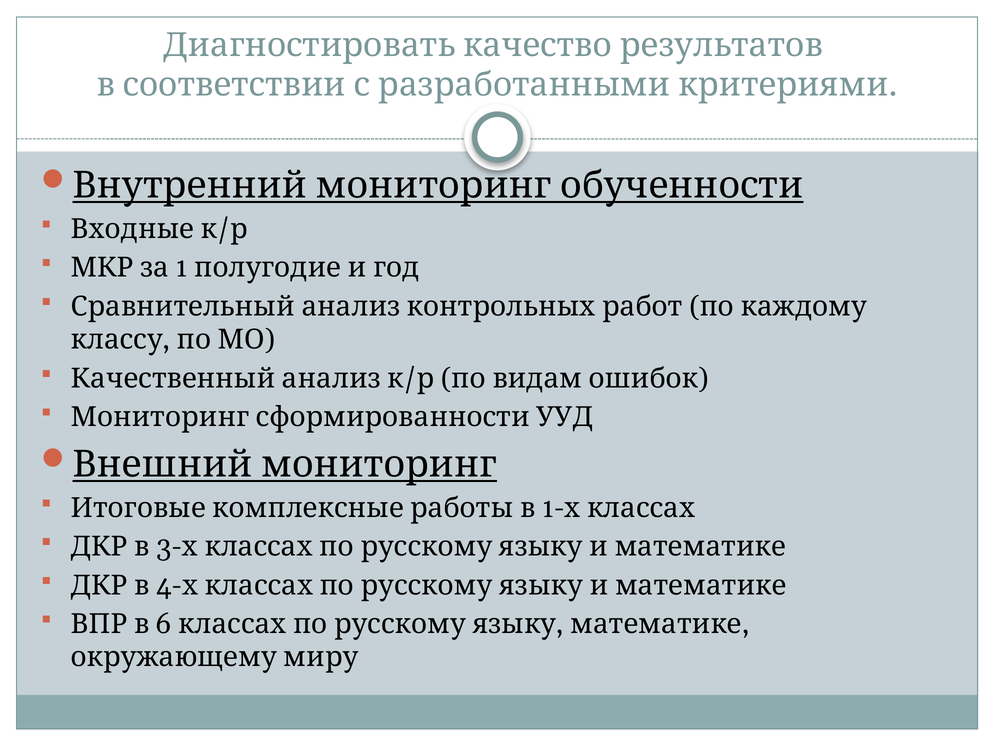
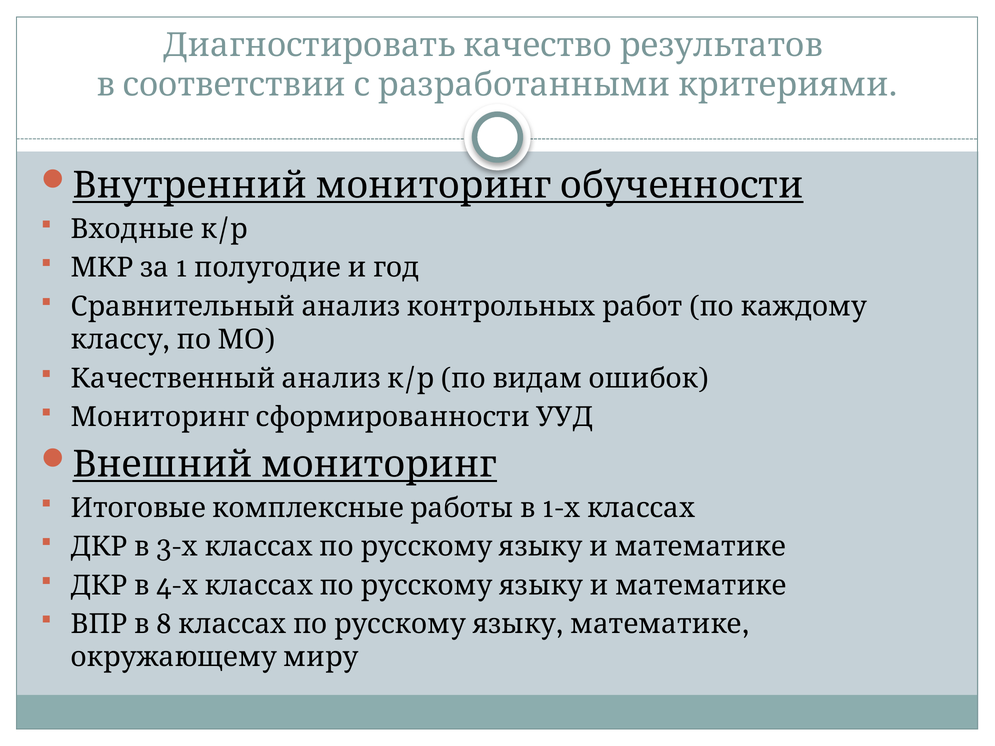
6: 6 -> 8
